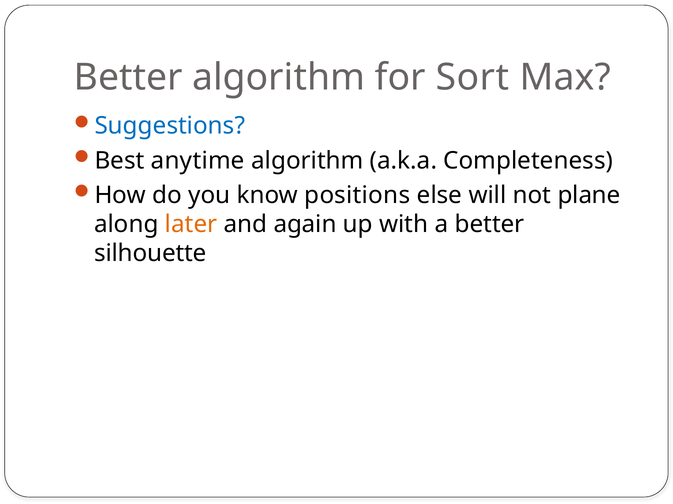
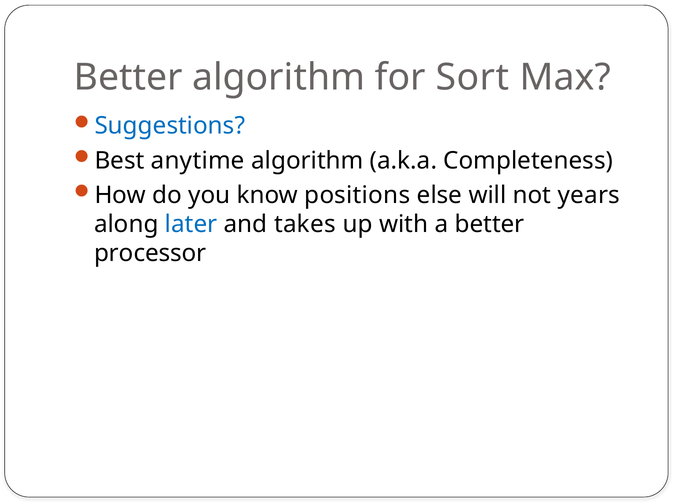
plane: plane -> years
later colour: orange -> blue
again: again -> takes
silhouette: silhouette -> processor
